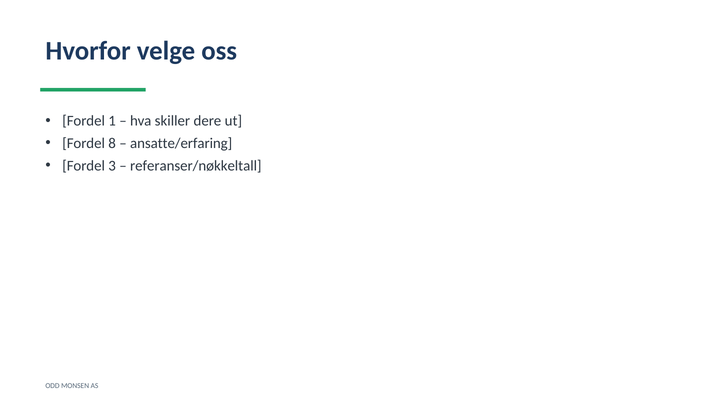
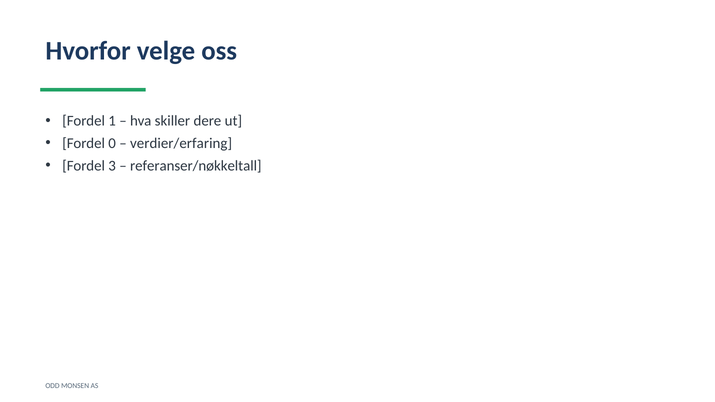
8: 8 -> 0
ansatte/erfaring: ansatte/erfaring -> verdier/erfaring
